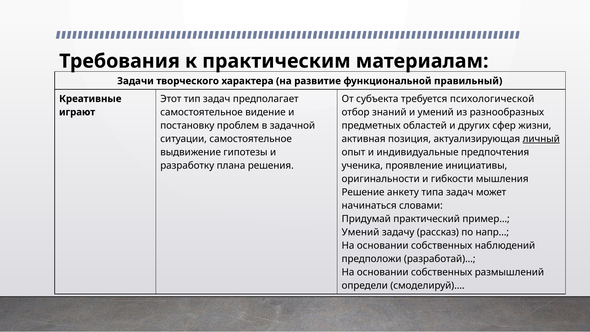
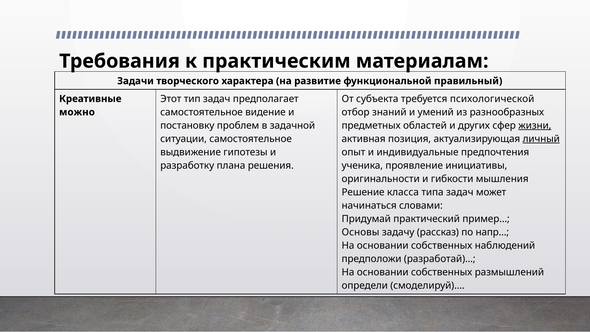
играют: играют -> можно
жизни underline: none -> present
анкету: анкету -> класса
Умений at (360, 232): Умений -> Основы
